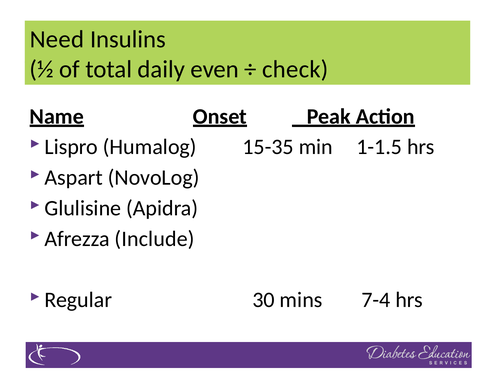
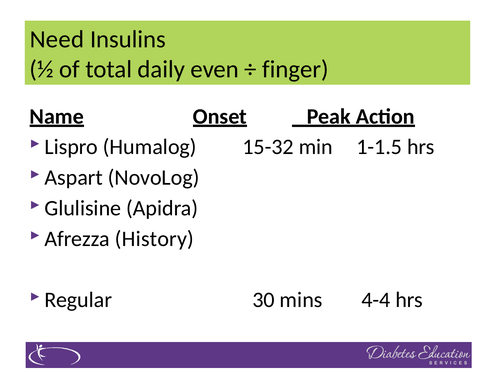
check: check -> finger
15-35: 15-35 -> 15-32
Include: Include -> History
7-4: 7-4 -> 4-4
